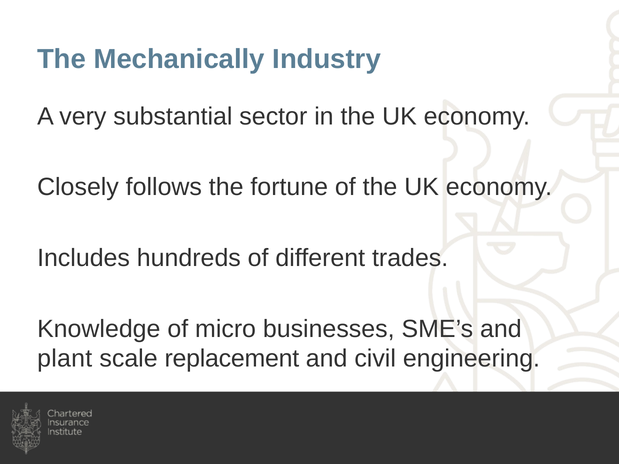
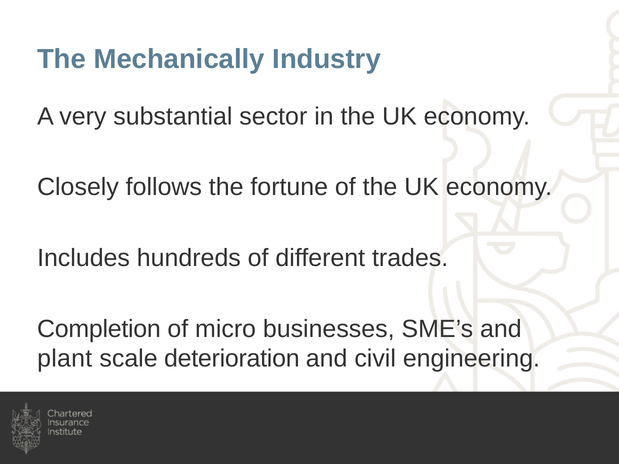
Knowledge: Knowledge -> Completion
replacement: replacement -> deterioration
